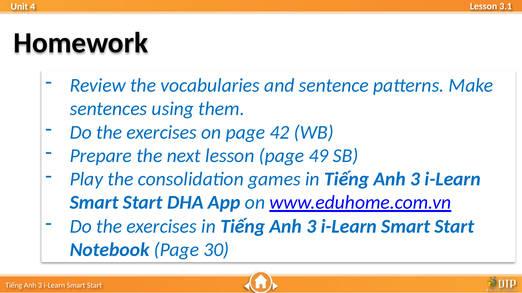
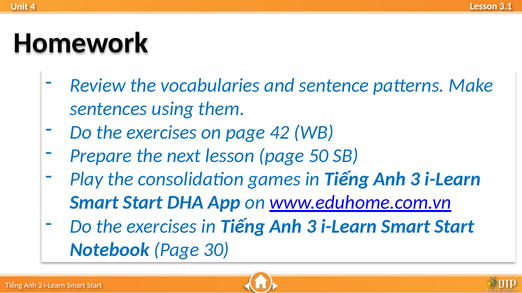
49: 49 -> 50
